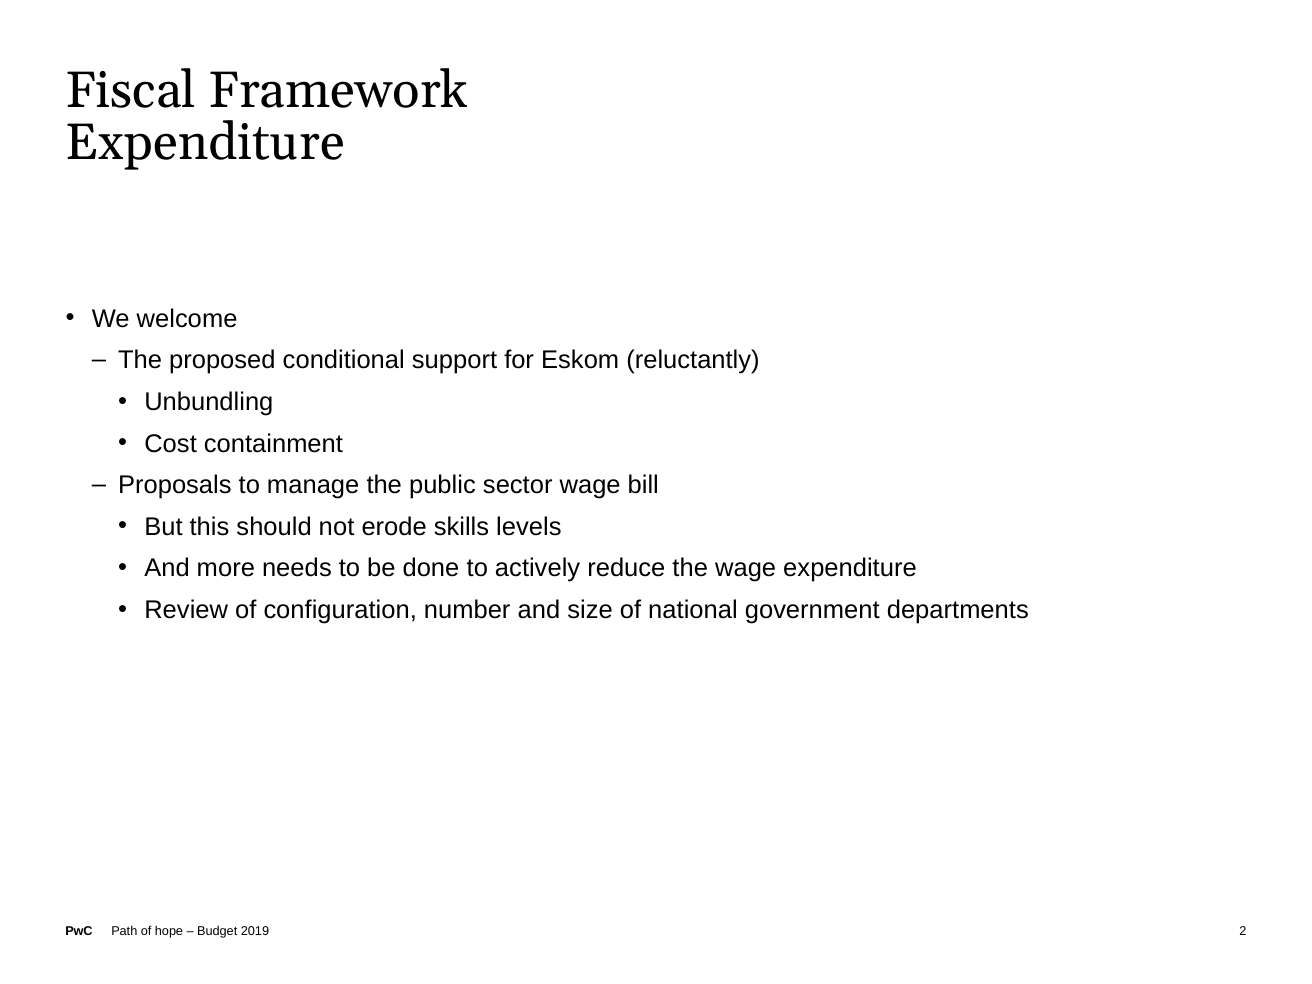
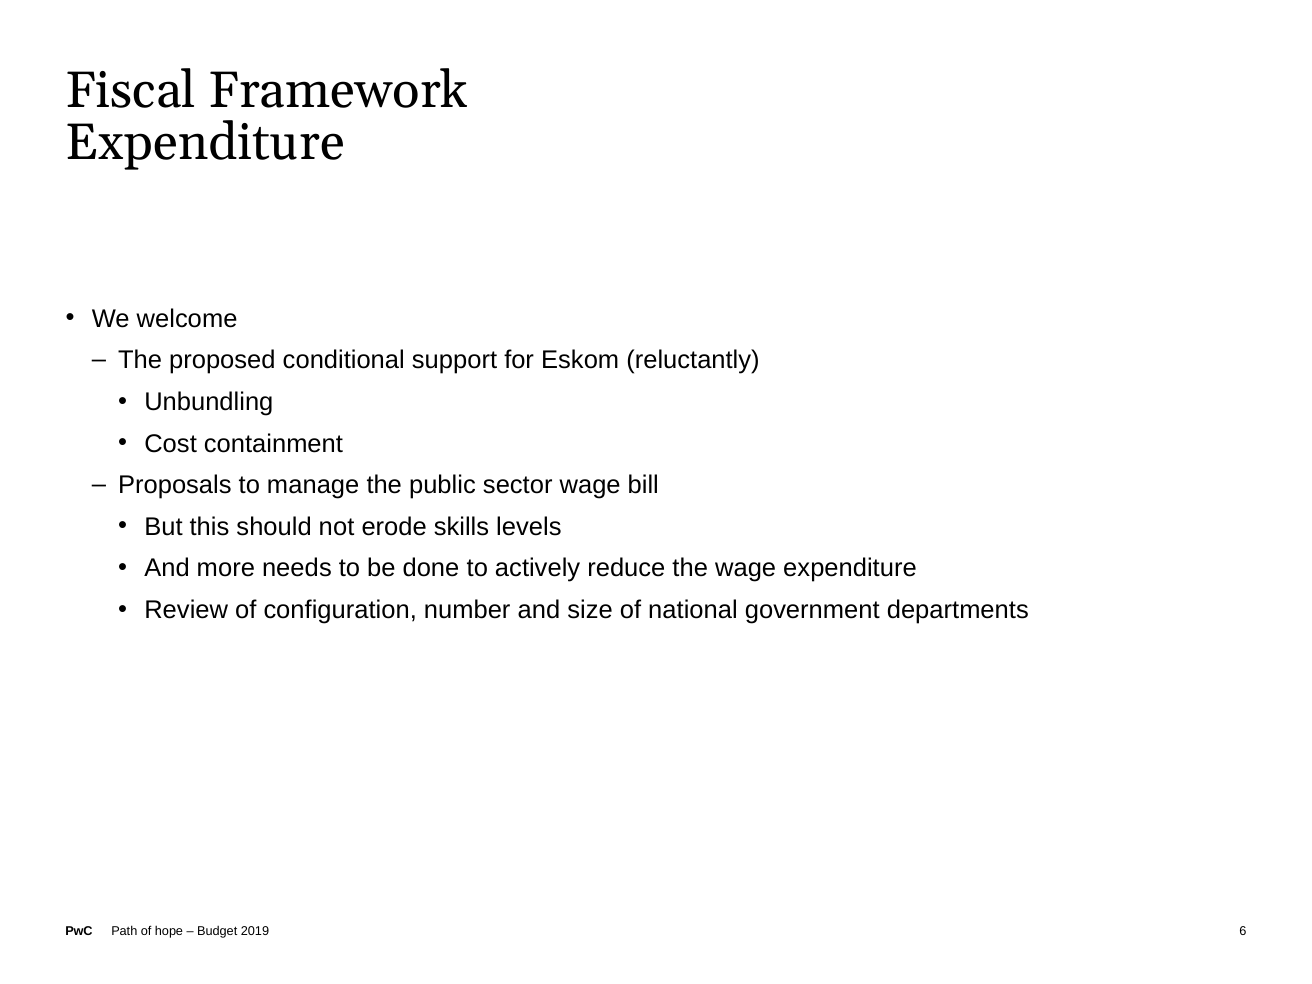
2: 2 -> 6
